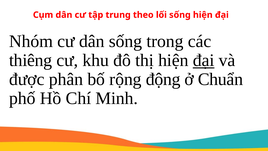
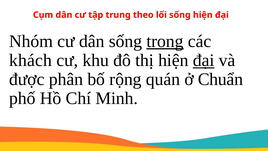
trong underline: none -> present
thiêng: thiêng -> khách
động: động -> quán
